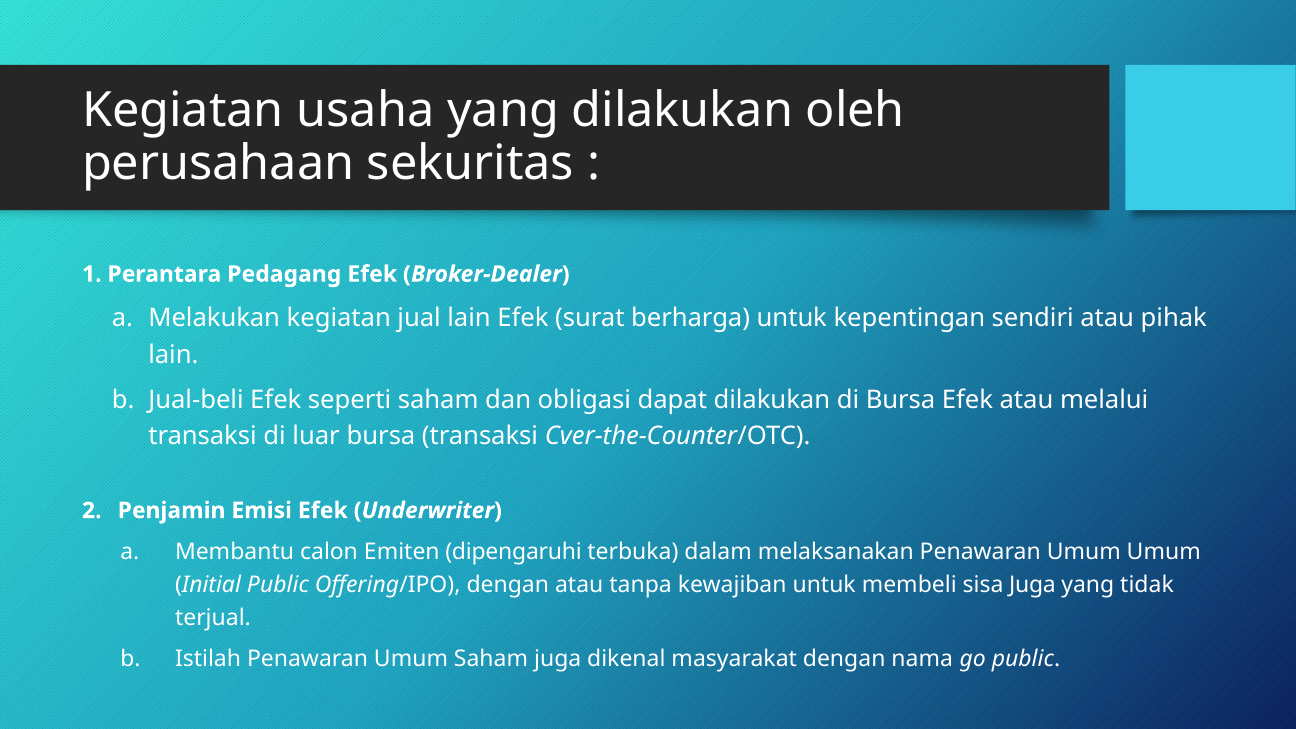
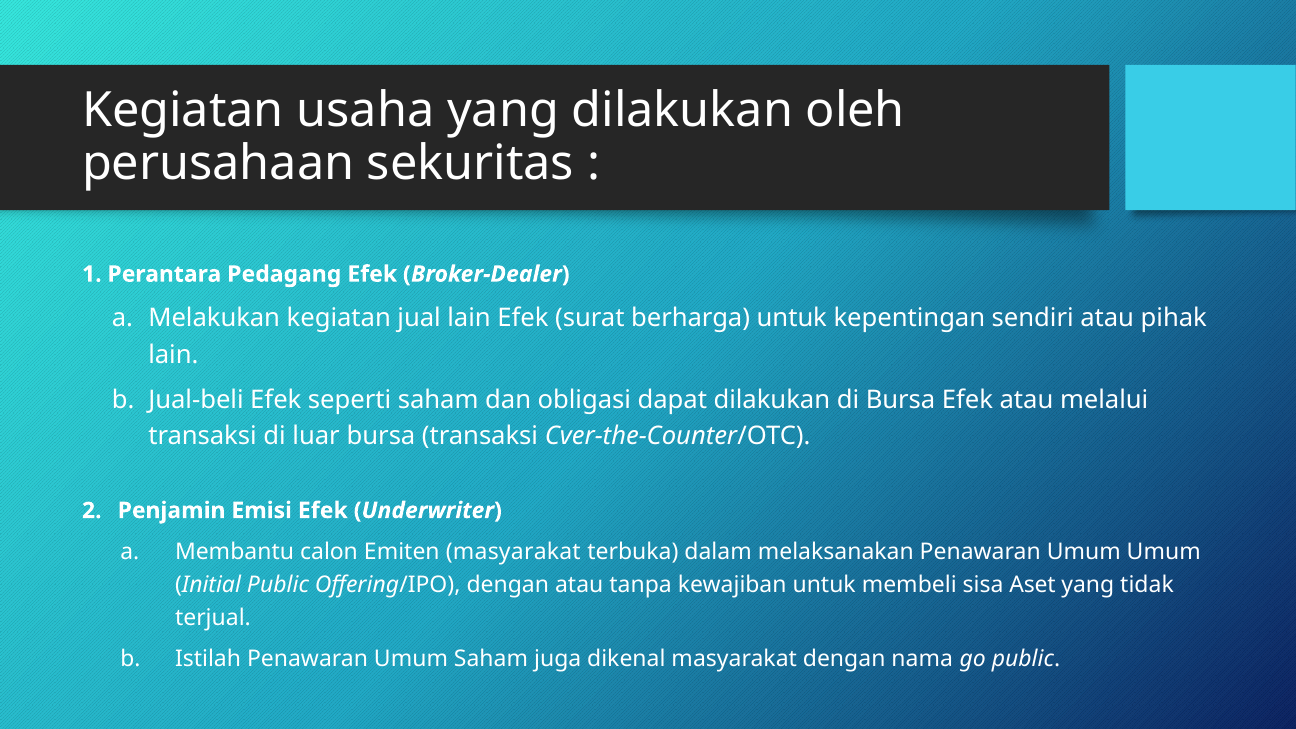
Emiten dipengaruhi: dipengaruhi -> masyarakat
sisa Juga: Juga -> Aset
